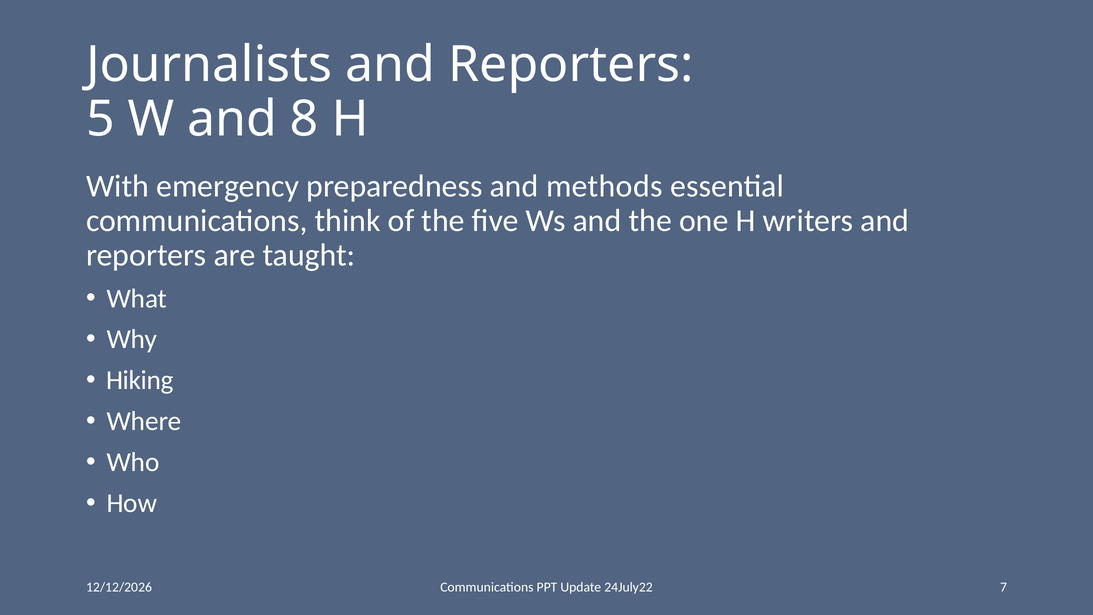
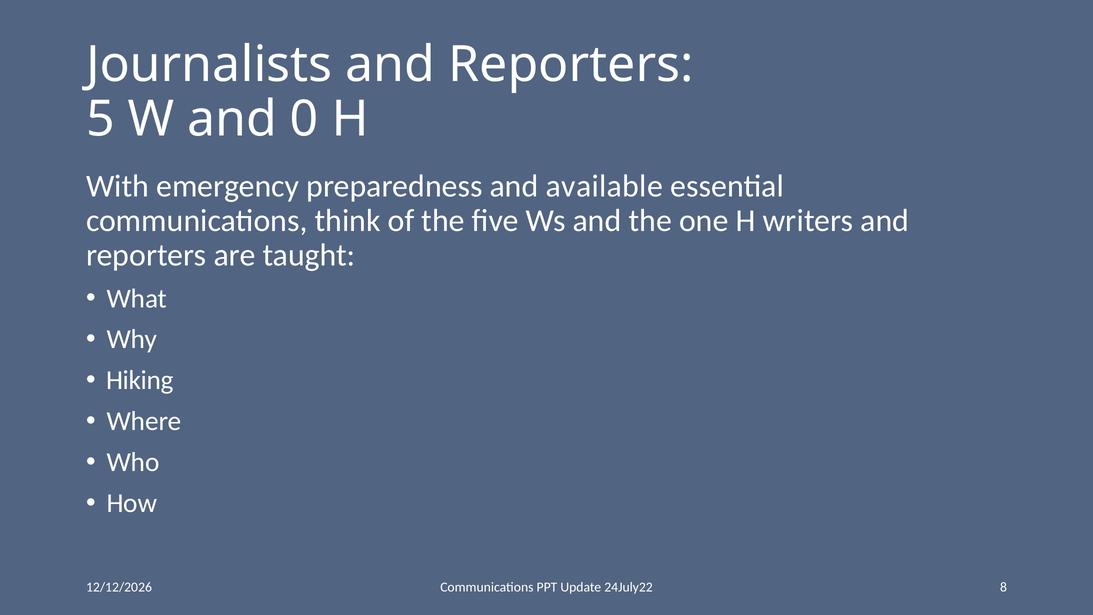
8: 8 -> 0
methods: methods -> available
7: 7 -> 8
